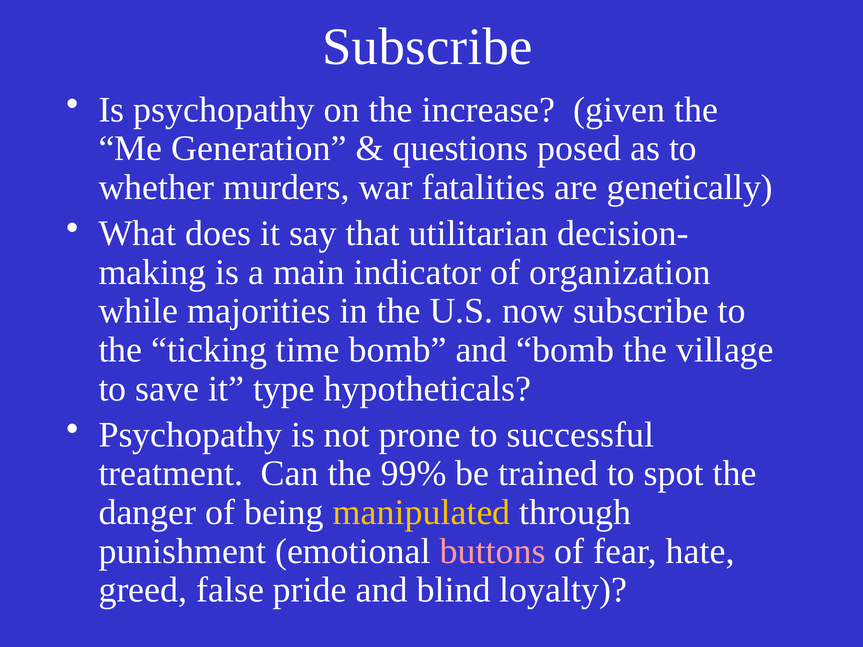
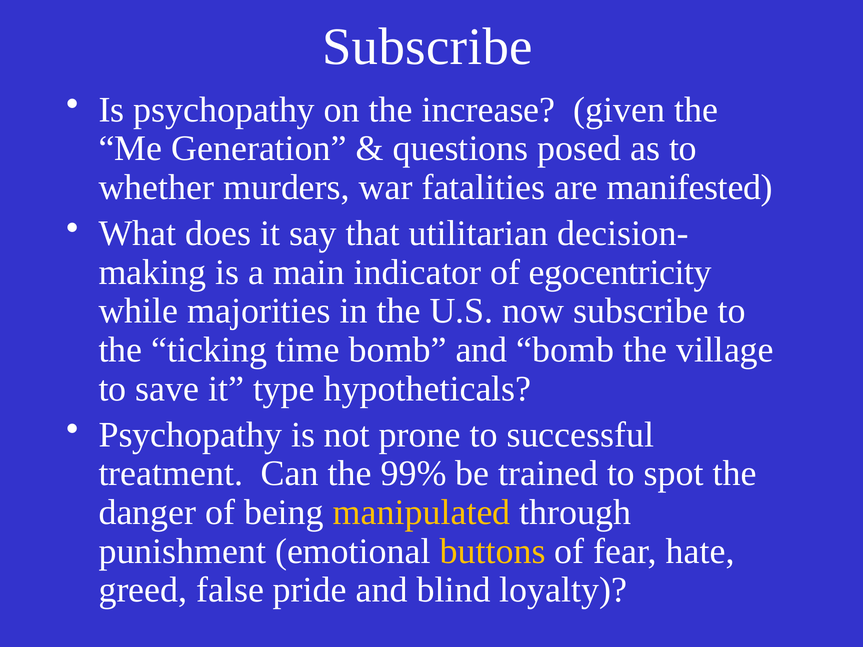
genetically: genetically -> manifested
organization: organization -> egocentricity
buttons colour: pink -> yellow
